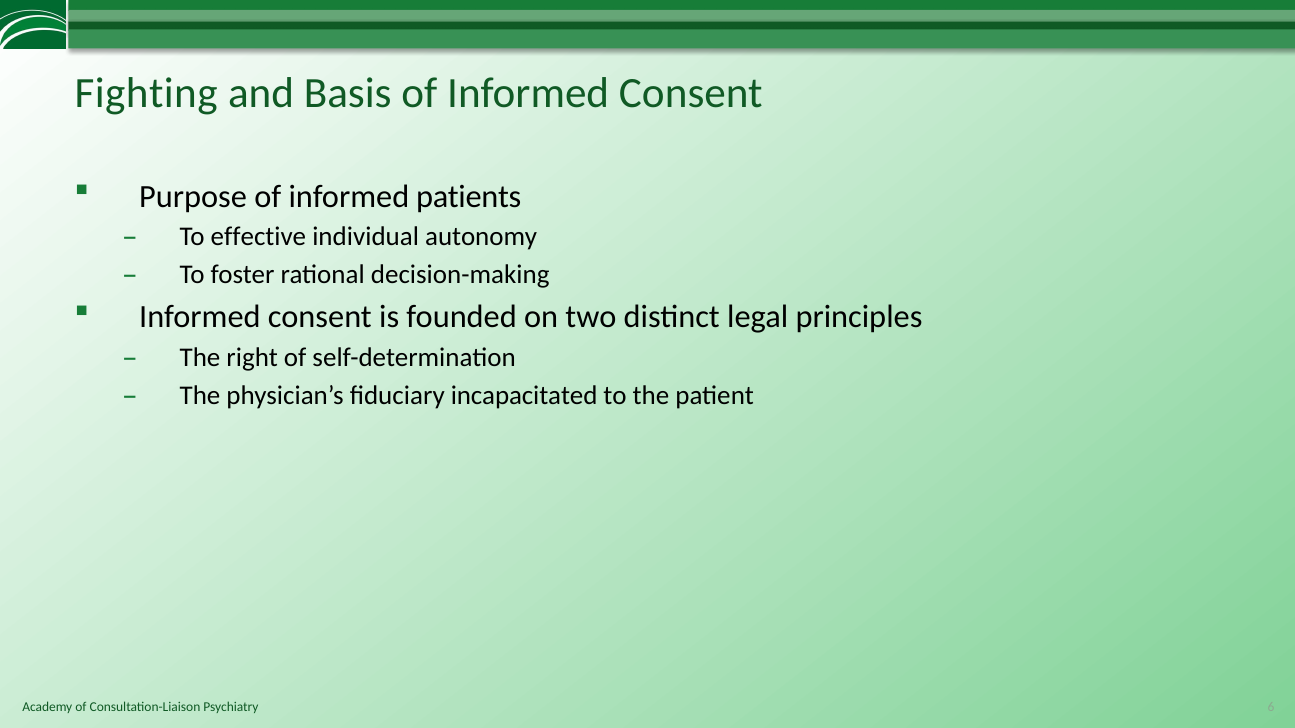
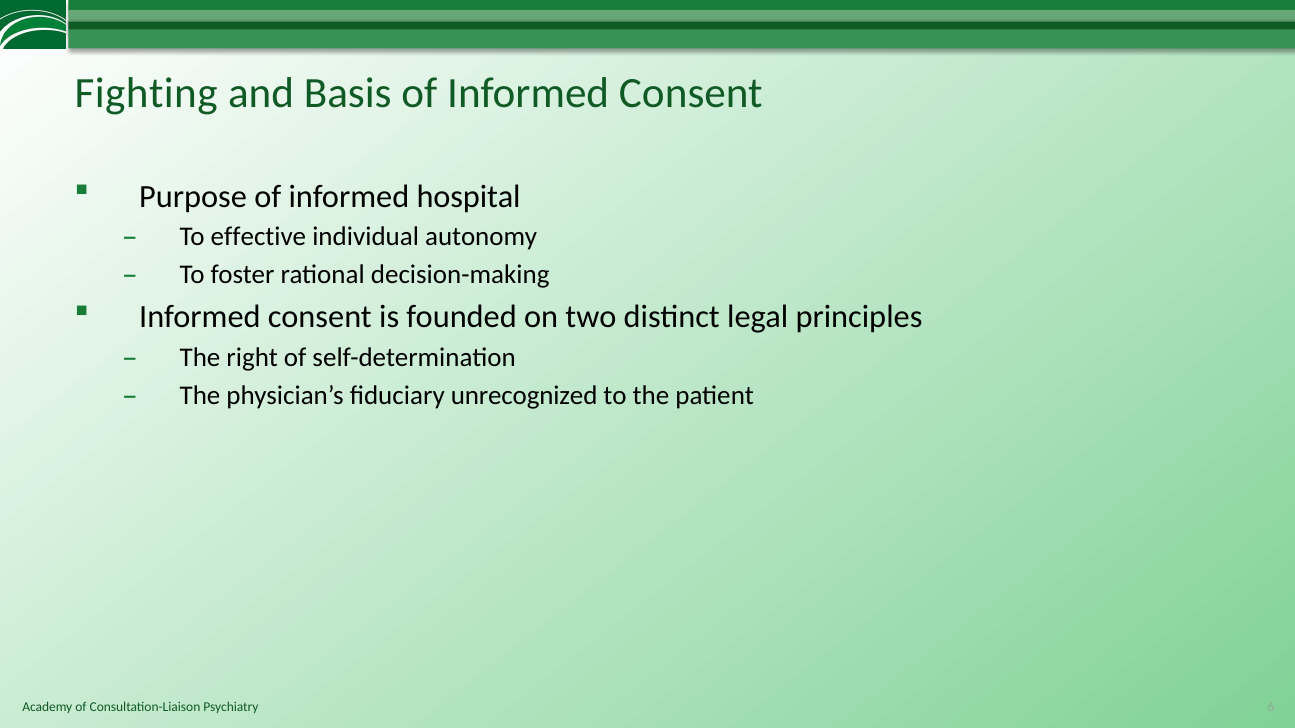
patients: patients -> hospital
incapacitated: incapacitated -> unrecognized
